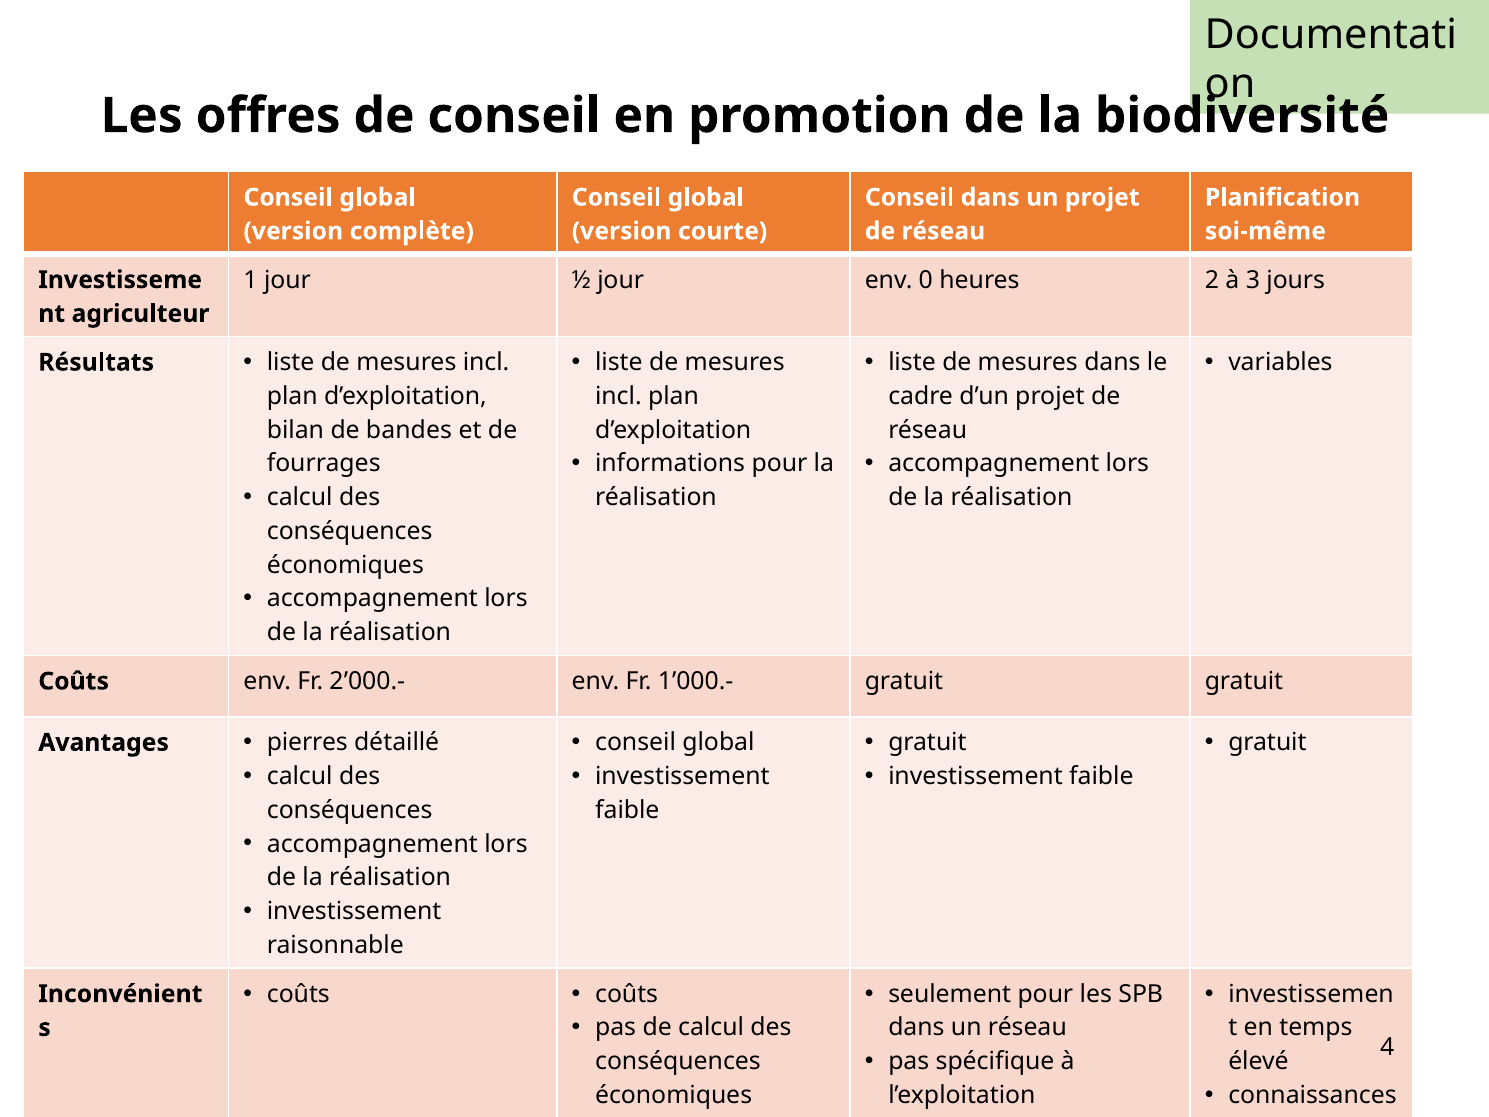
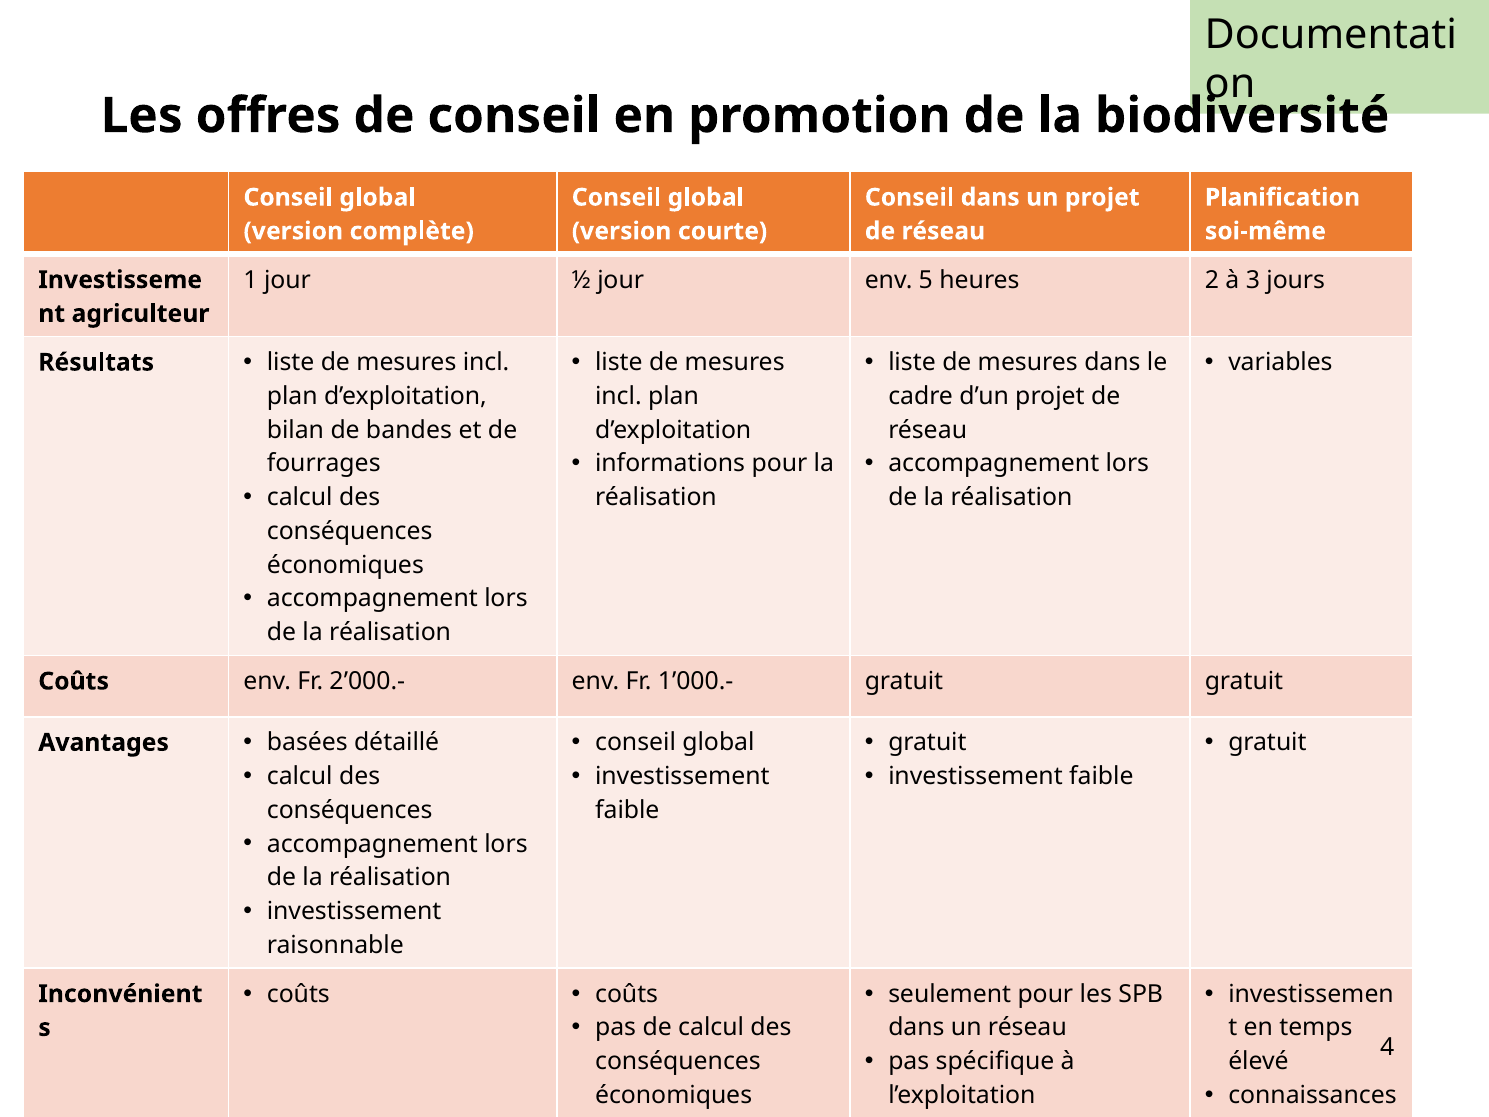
0: 0 -> 5
pierres: pierres -> basées
